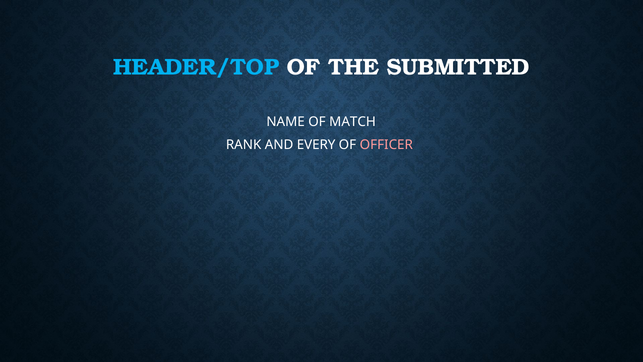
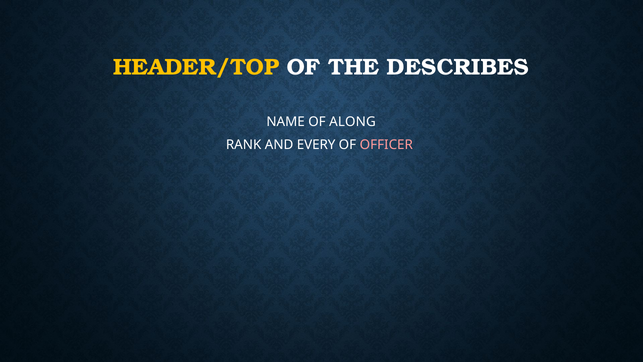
HEADER/TOP colour: light blue -> yellow
SUBMITTED: SUBMITTED -> DESCRIBES
MATCH: MATCH -> ALONG
